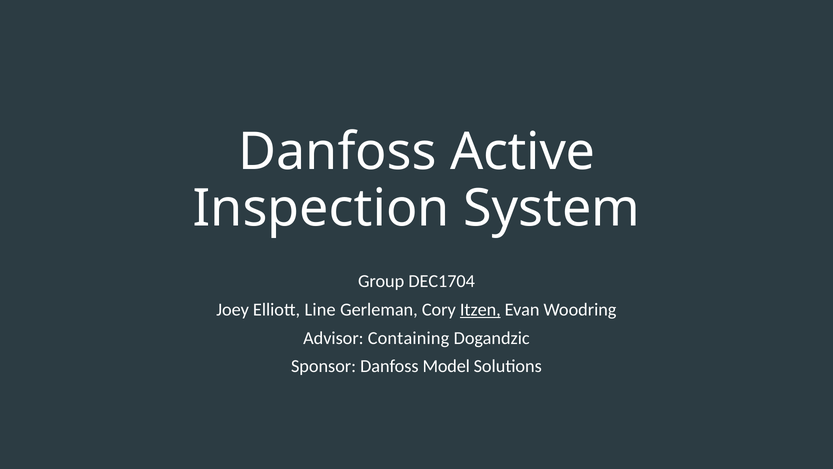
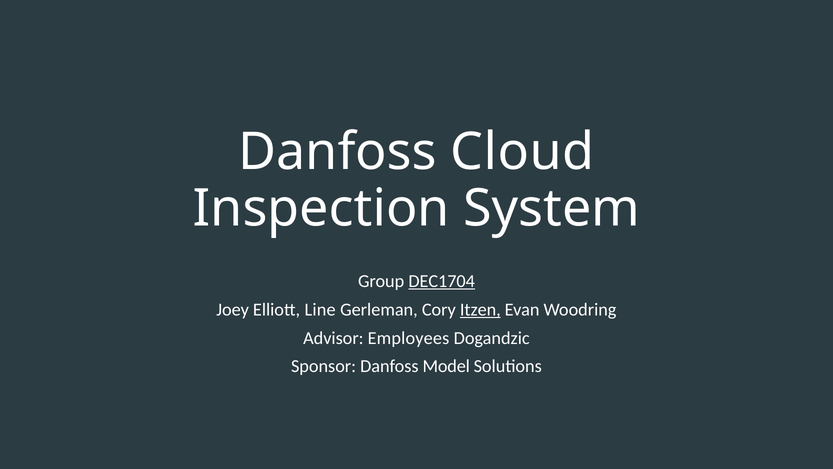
Active: Active -> Cloud
DEC1704 underline: none -> present
Containing: Containing -> Employees
